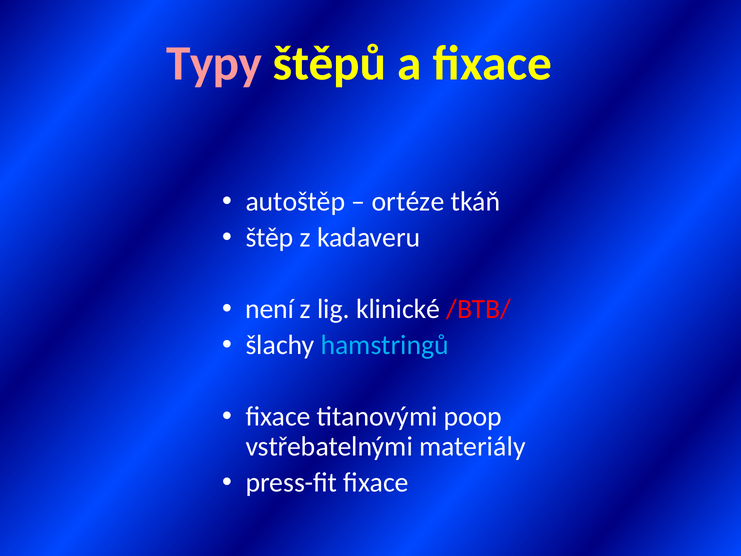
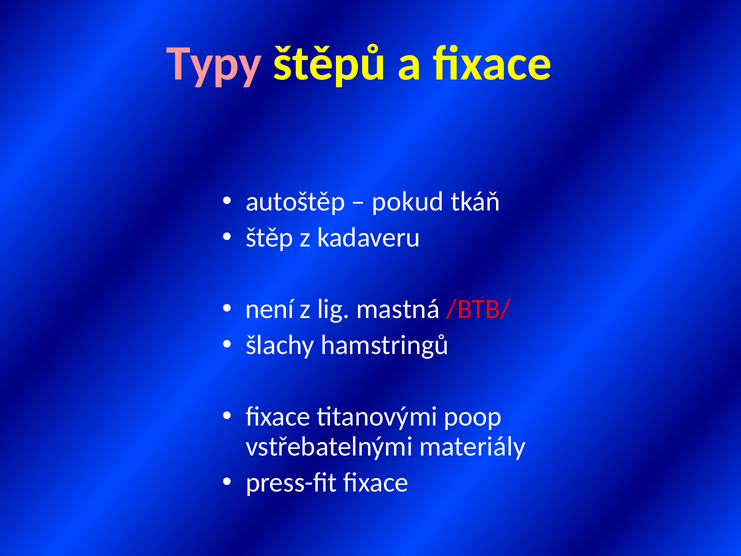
ortéze: ortéze -> pokud
klinické: klinické -> mastná
hamstringů colour: light blue -> white
